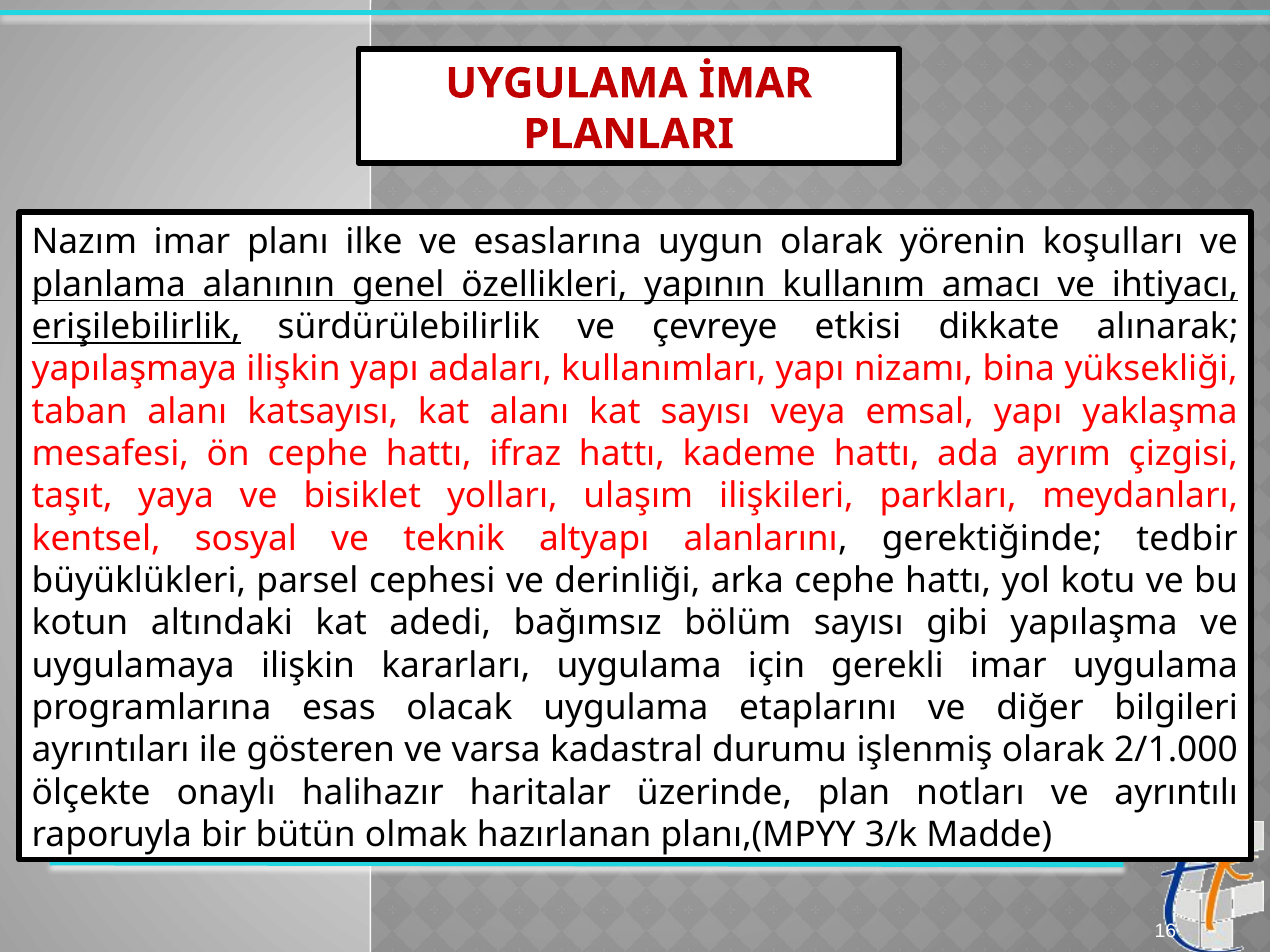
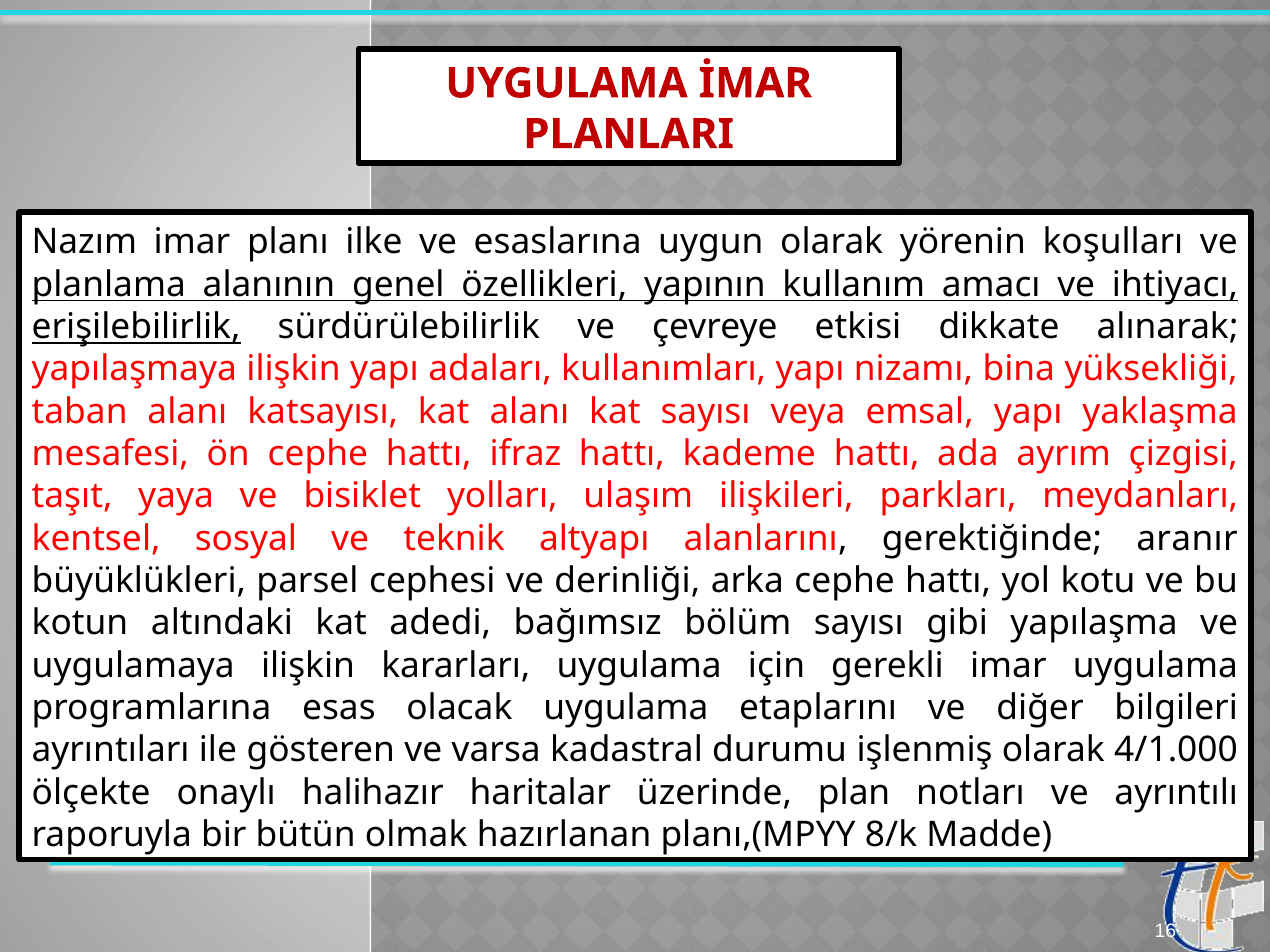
tedbir: tedbir -> aranır
2/1.000: 2/1.000 -> 4/1.000
3/k: 3/k -> 8/k
